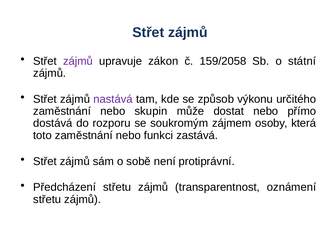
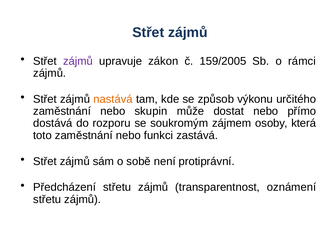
159/2058: 159/2058 -> 159/2005
státní: státní -> rámci
nastává colour: purple -> orange
